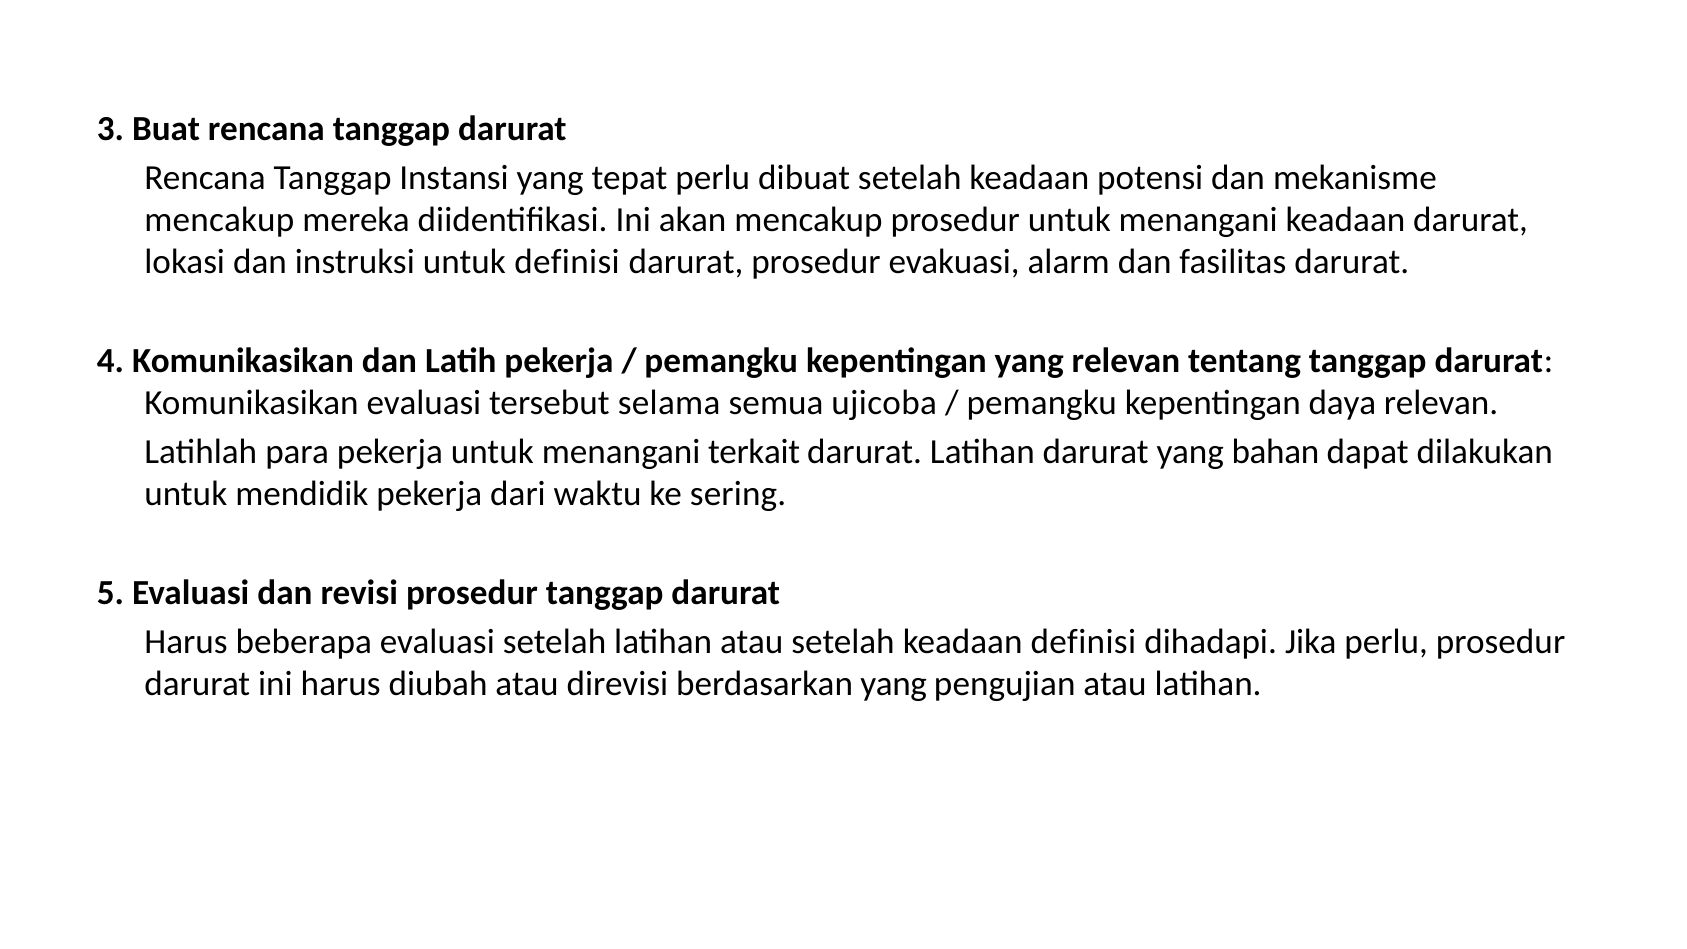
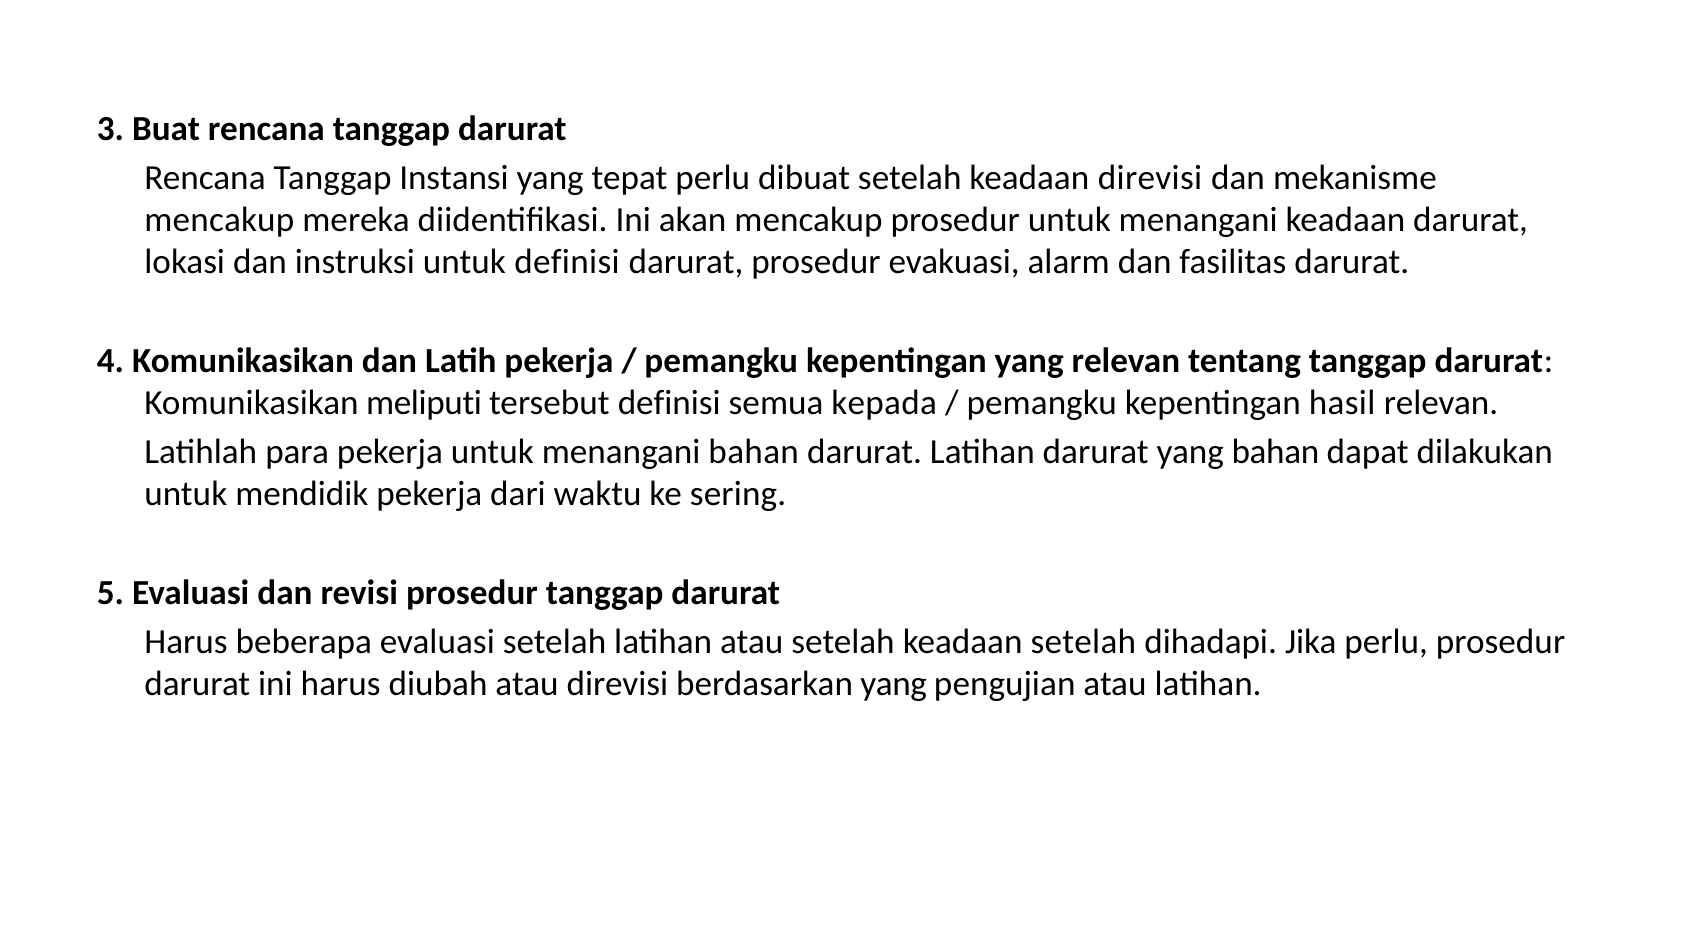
keadaan potensi: potensi -> direvisi
Komunikasikan evaluasi: evaluasi -> meliputi
tersebut selama: selama -> definisi
ujicoba: ujicoba -> kepada
daya: daya -> hasil
menangani terkait: terkait -> bahan
keadaan definisi: definisi -> setelah
